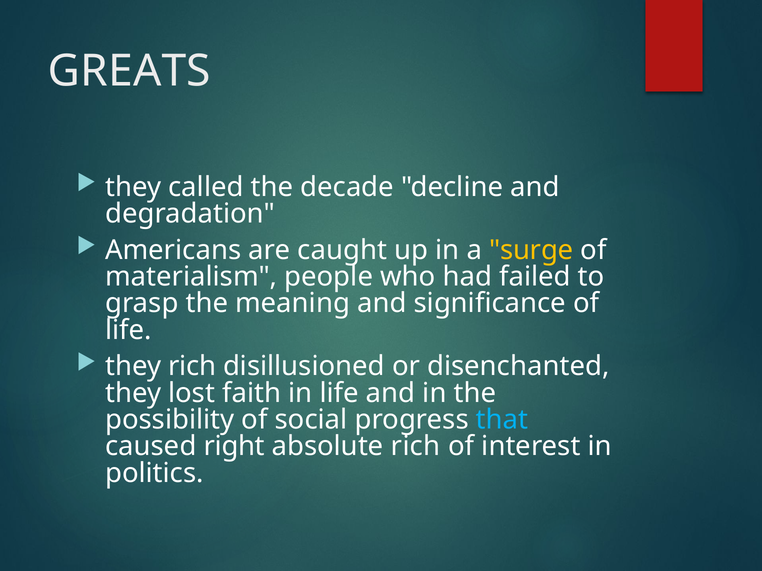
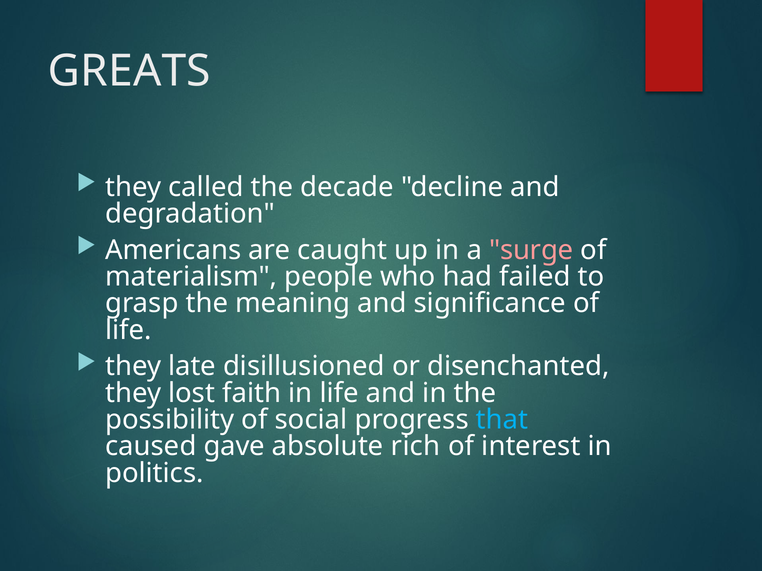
surge colour: yellow -> pink
they rich: rich -> late
right: right -> gave
